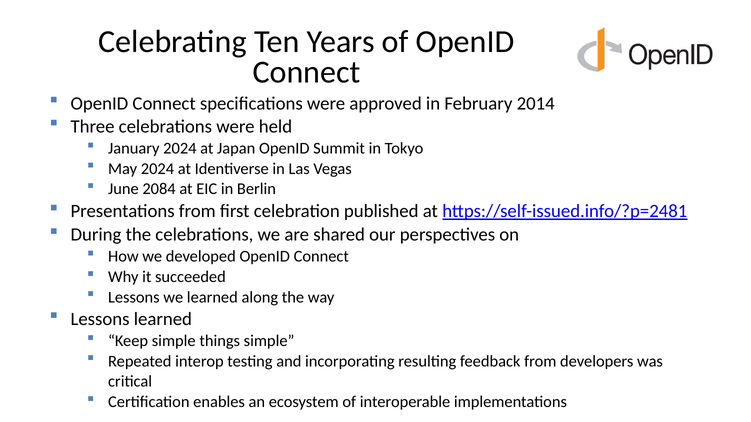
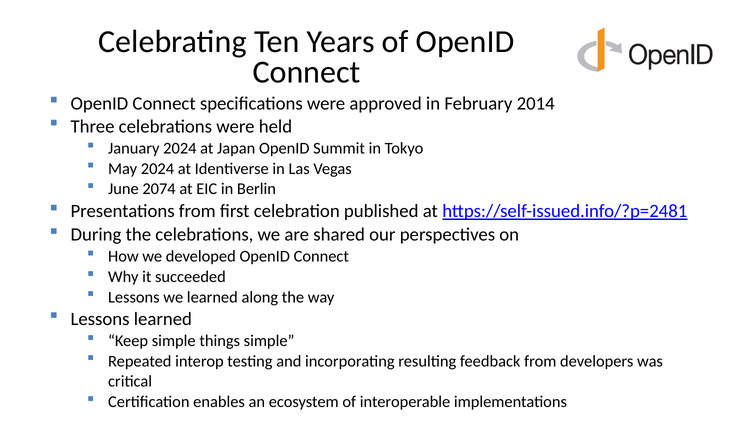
2084: 2084 -> 2074
